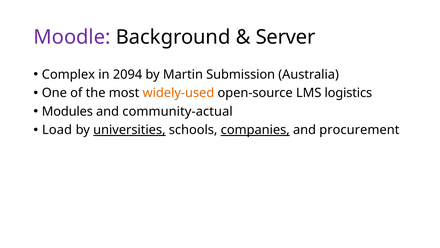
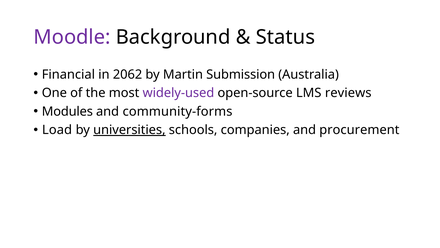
Server: Server -> Status
Complex: Complex -> Financial
2094: 2094 -> 2062
widely-used colour: orange -> purple
logistics: logistics -> reviews
community-actual: community-actual -> community-forms
companies underline: present -> none
